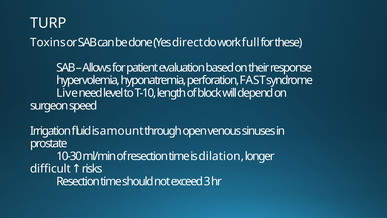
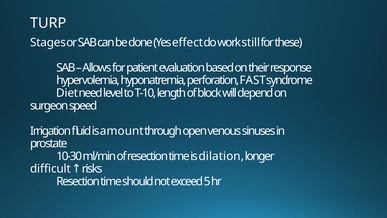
Toxins: Toxins -> Stages
direct: direct -> effect
full: full -> still
Live: Live -> Diet
3: 3 -> 5
